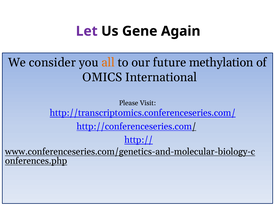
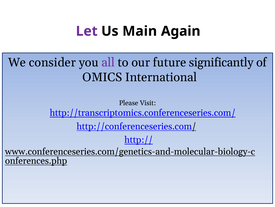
Gene: Gene -> Main
all colour: orange -> purple
methylation: methylation -> significantly
